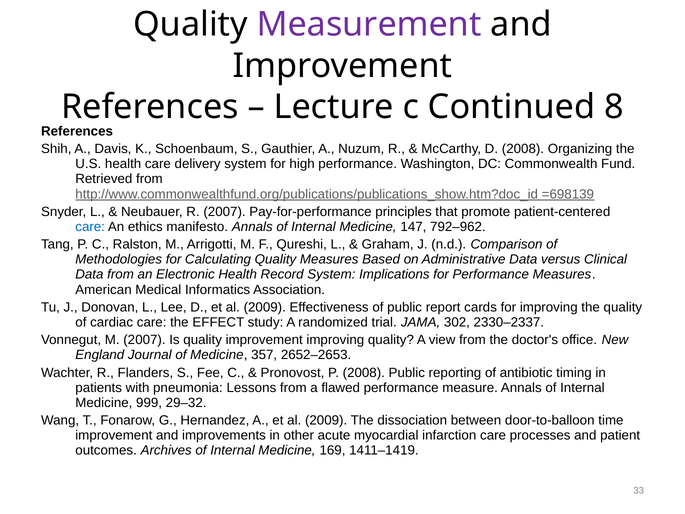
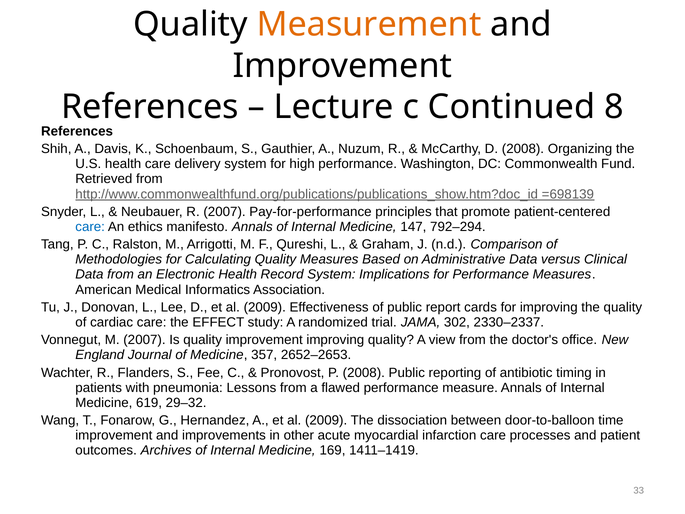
Measurement colour: purple -> orange
792–962: 792–962 -> 792–294
999: 999 -> 619
